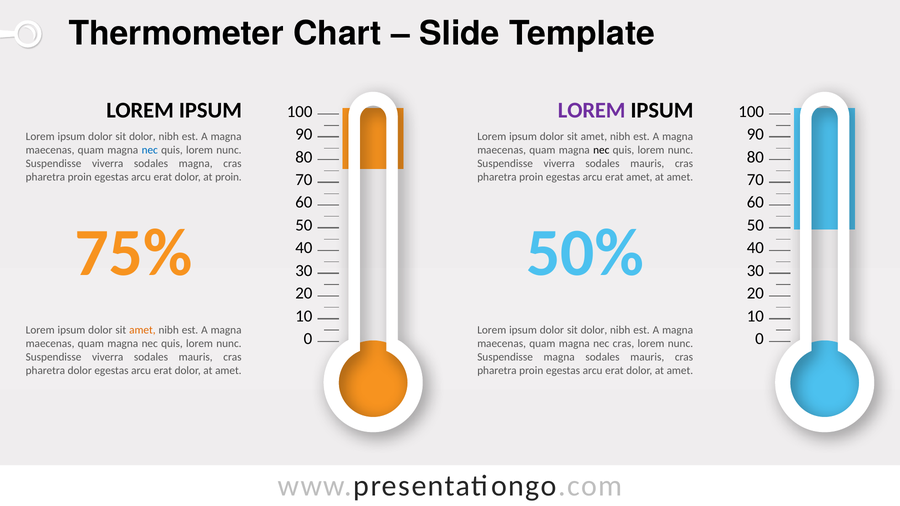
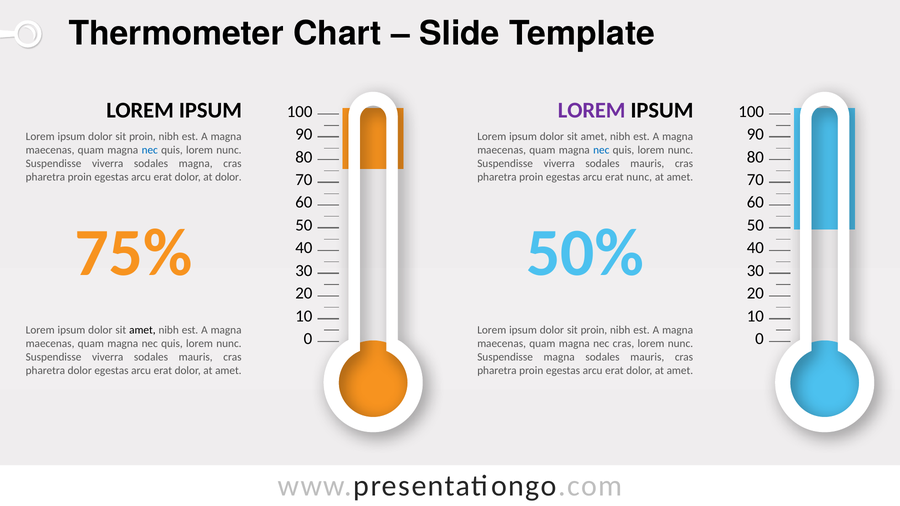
dolor at (142, 136): dolor -> proin
nec at (601, 150) colour: black -> blue
at proin: proin -> dolor
erat amet: amet -> nunc
amet at (142, 330) colour: orange -> black
dolor at (594, 330): dolor -> proin
